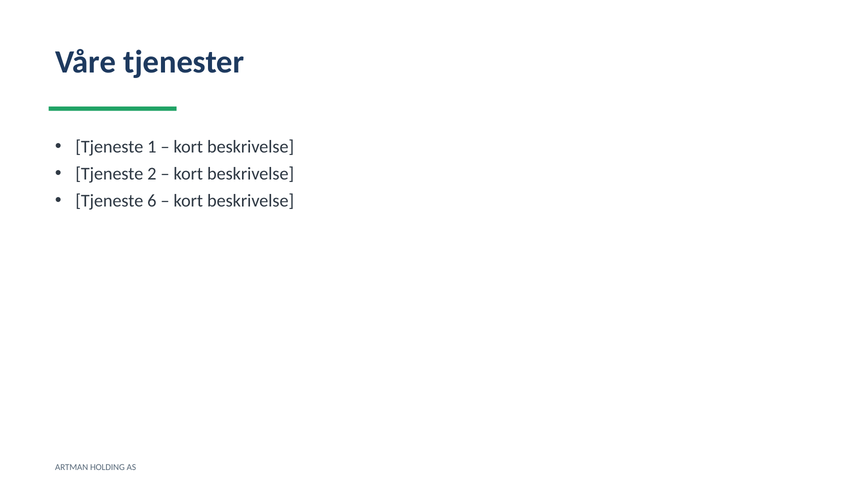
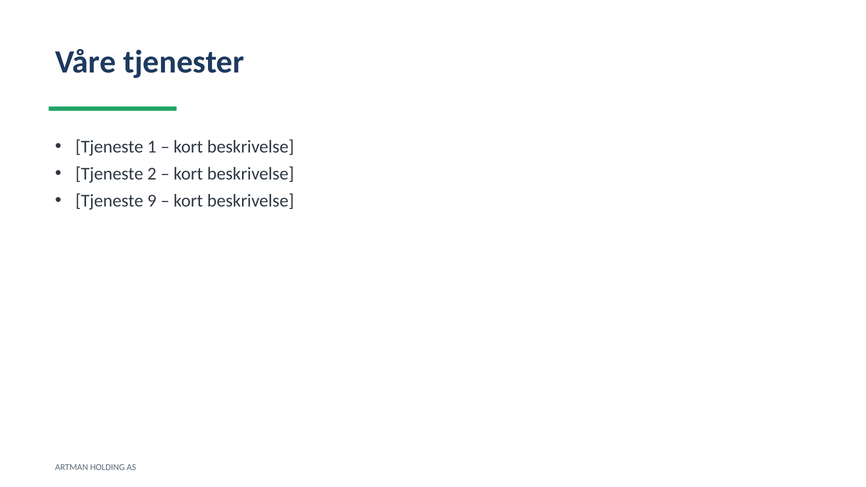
6: 6 -> 9
